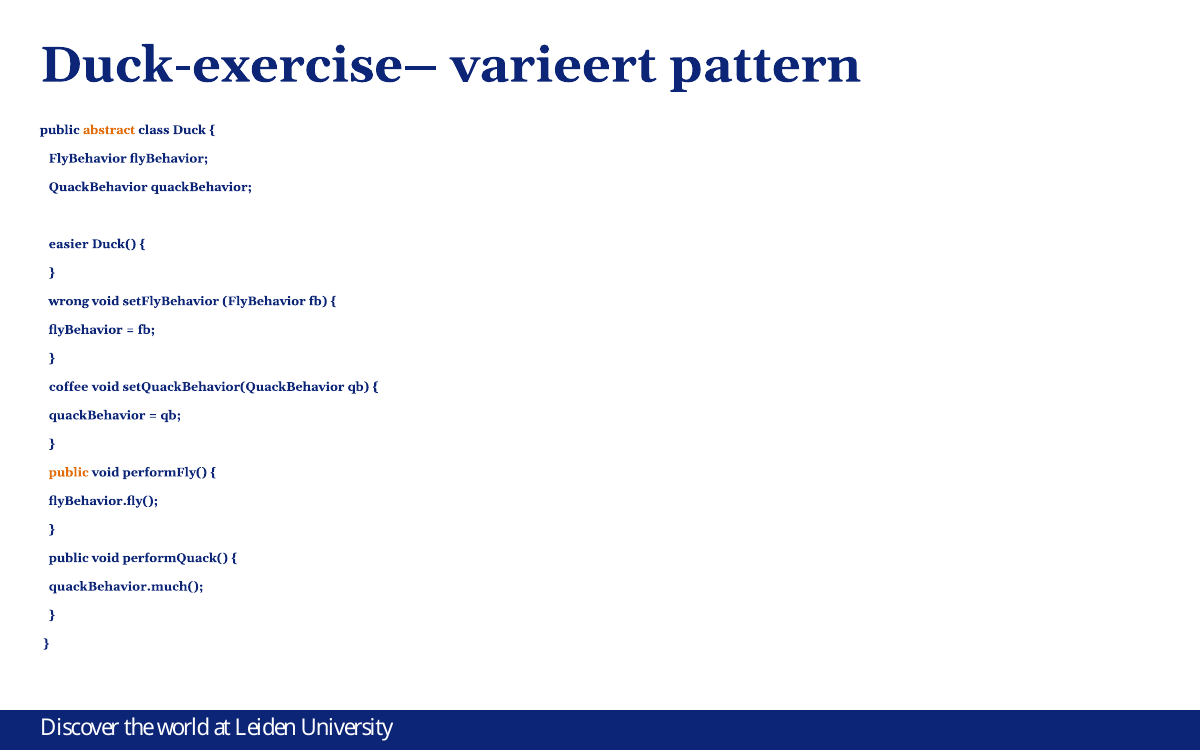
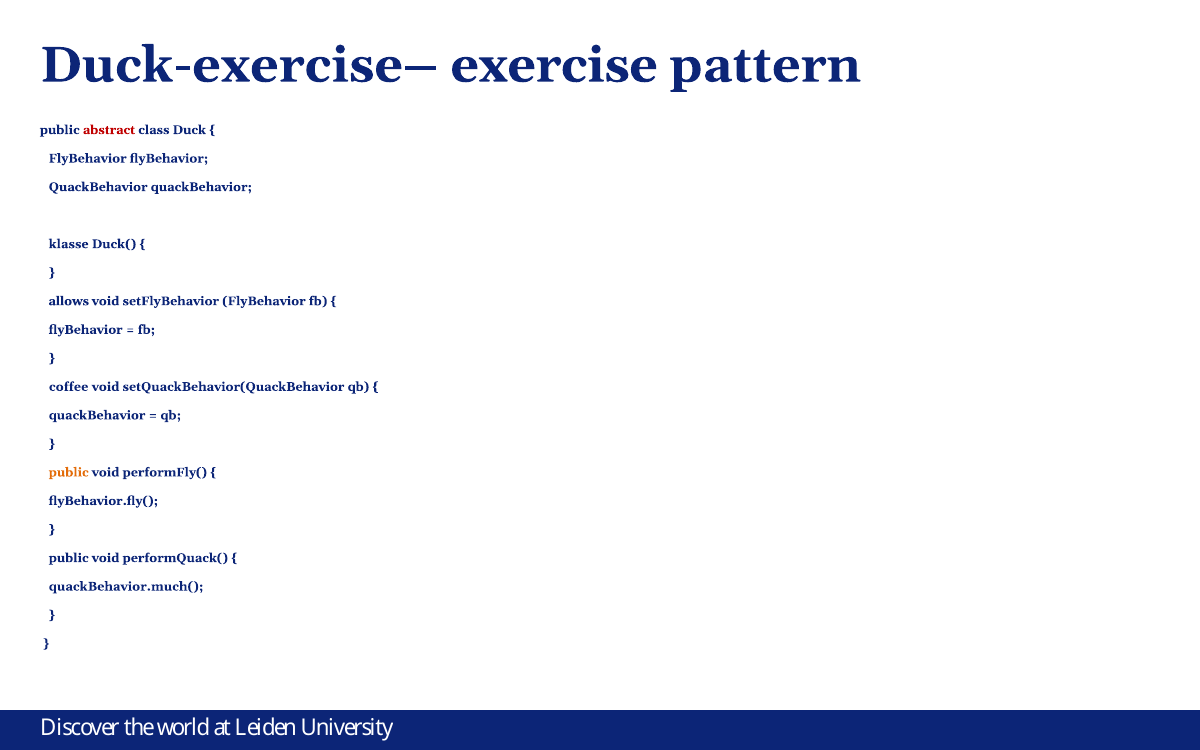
varieert: varieert -> exercise
abstract colour: orange -> red
easier: easier -> klasse
wrong: wrong -> allows
